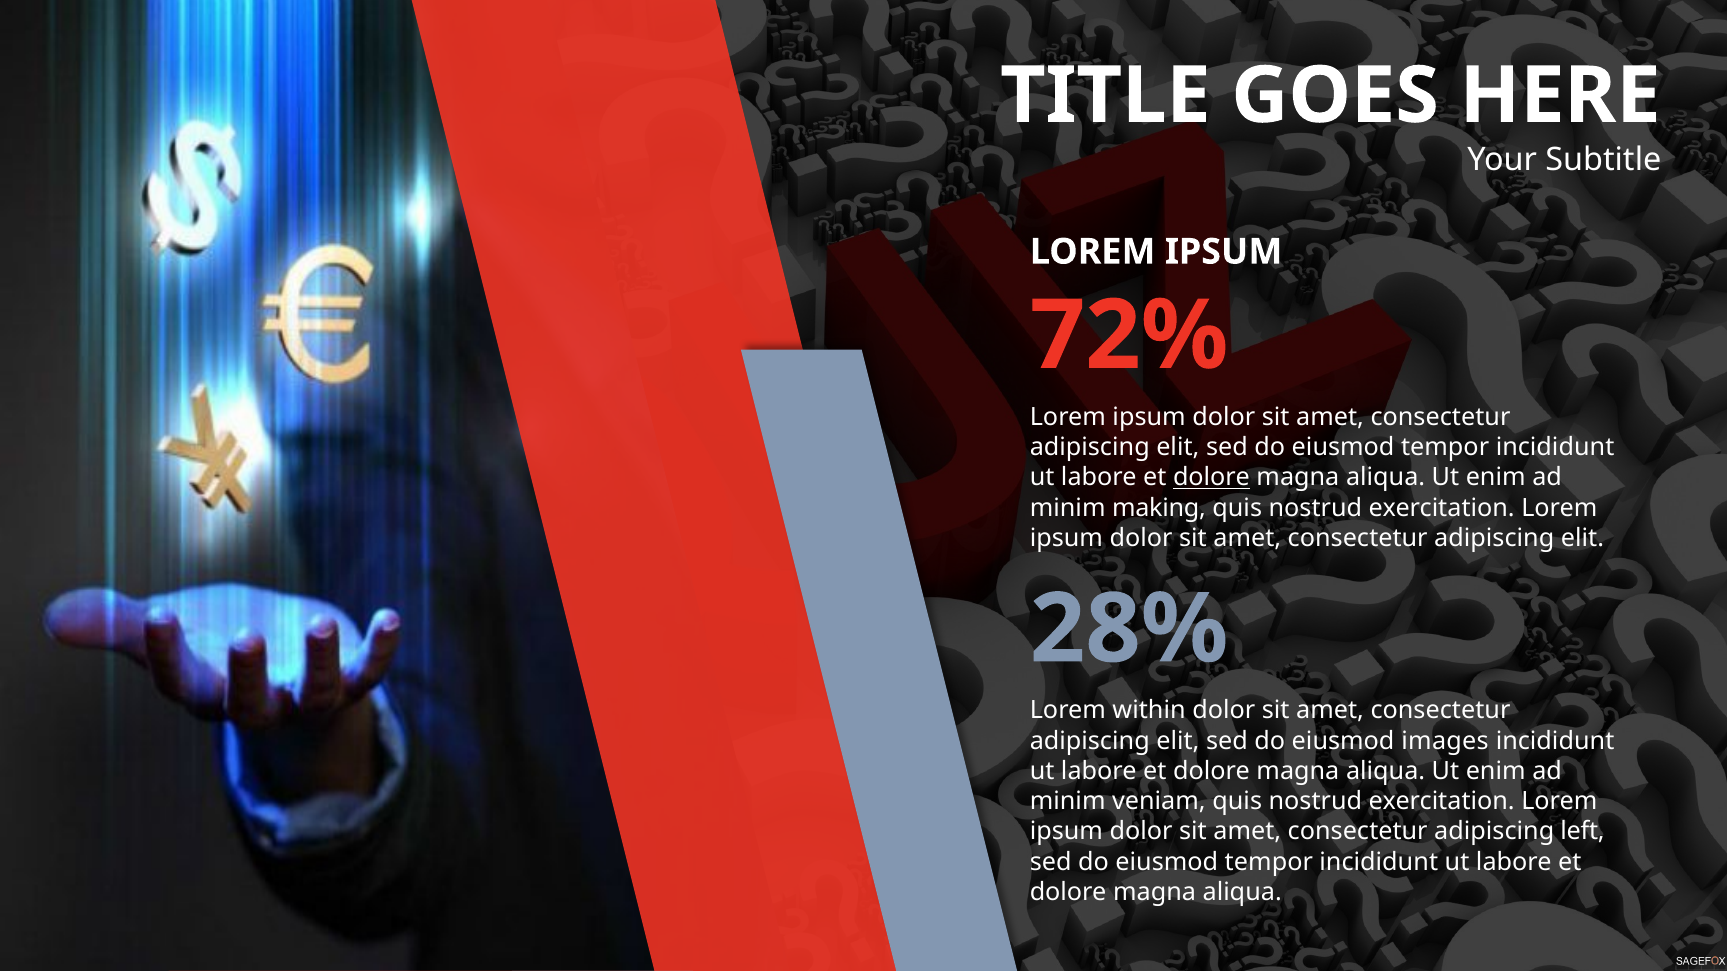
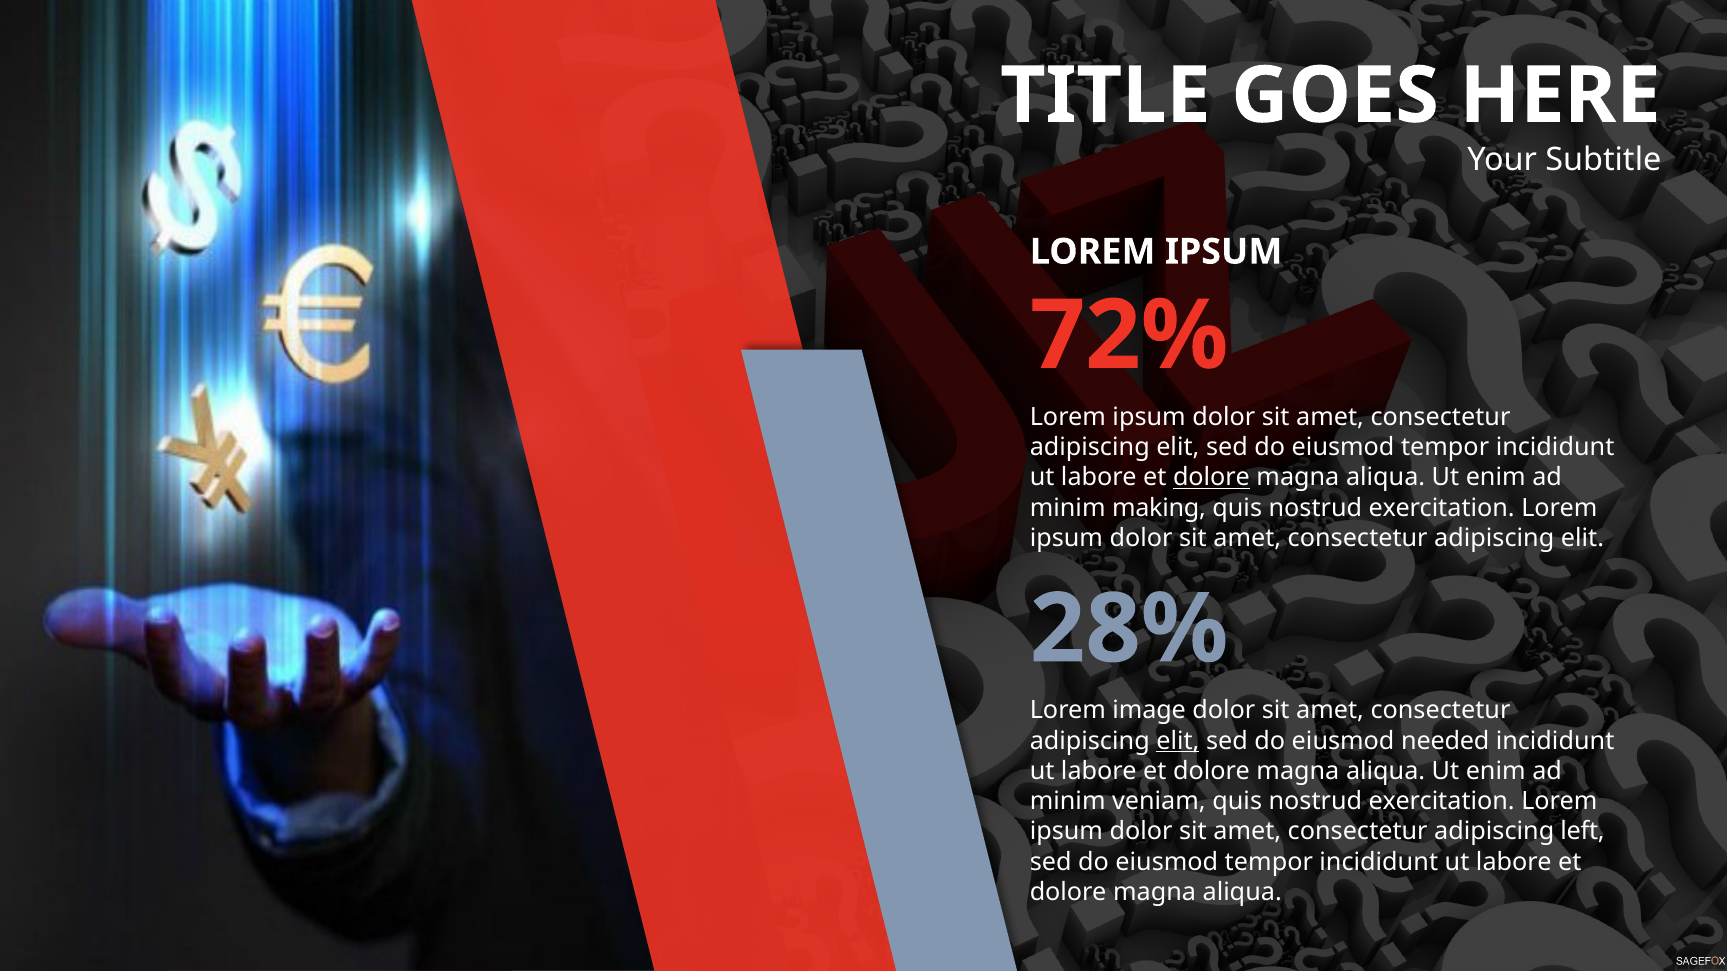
within: within -> image
elit at (1178, 741) underline: none -> present
images: images -> needed
